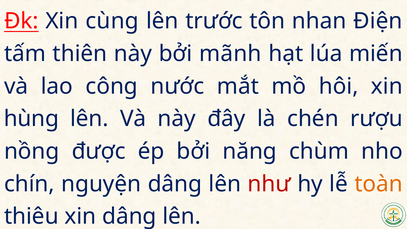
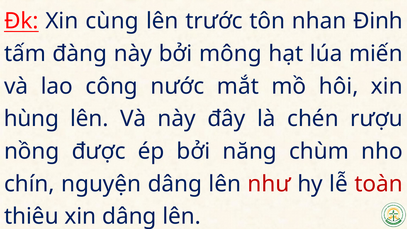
Điện: Điện -> Đinh
thiên: thiên -> đàng
mãnh: mãnh -> mông
toàn colour: orange -> red
